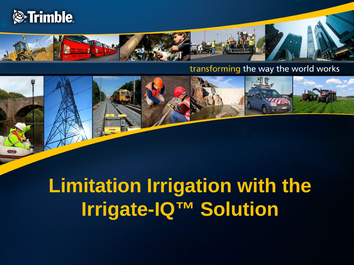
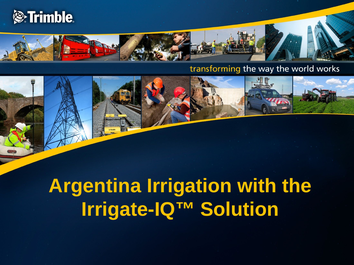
Limitation: Limitation -> Argentina
